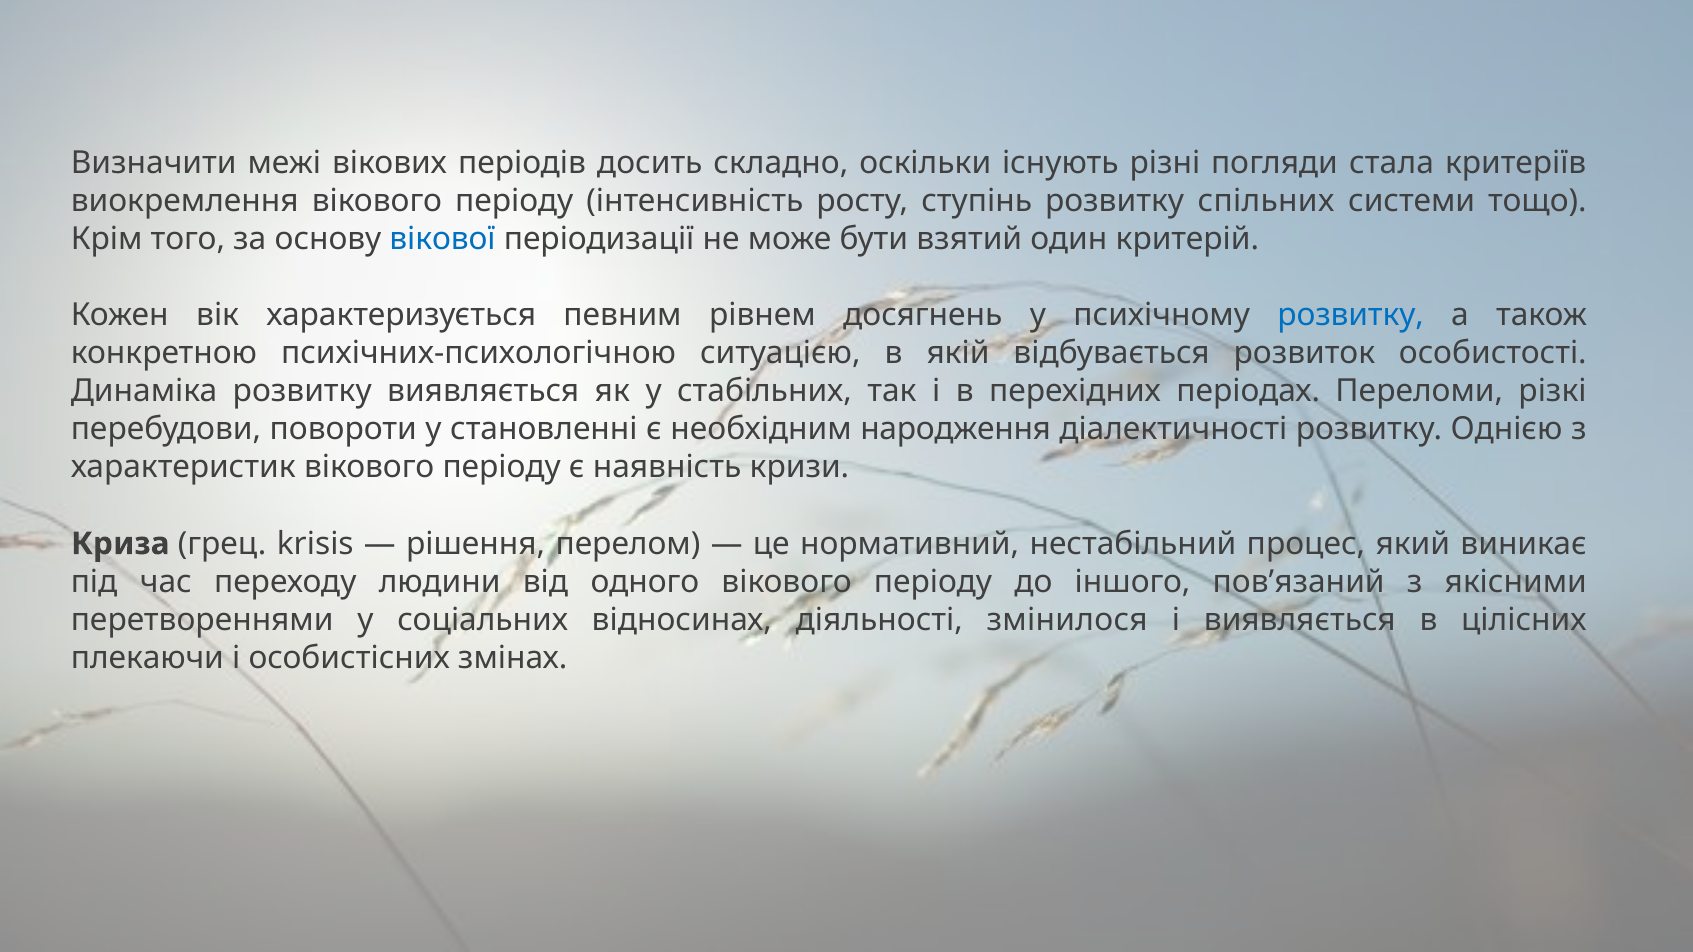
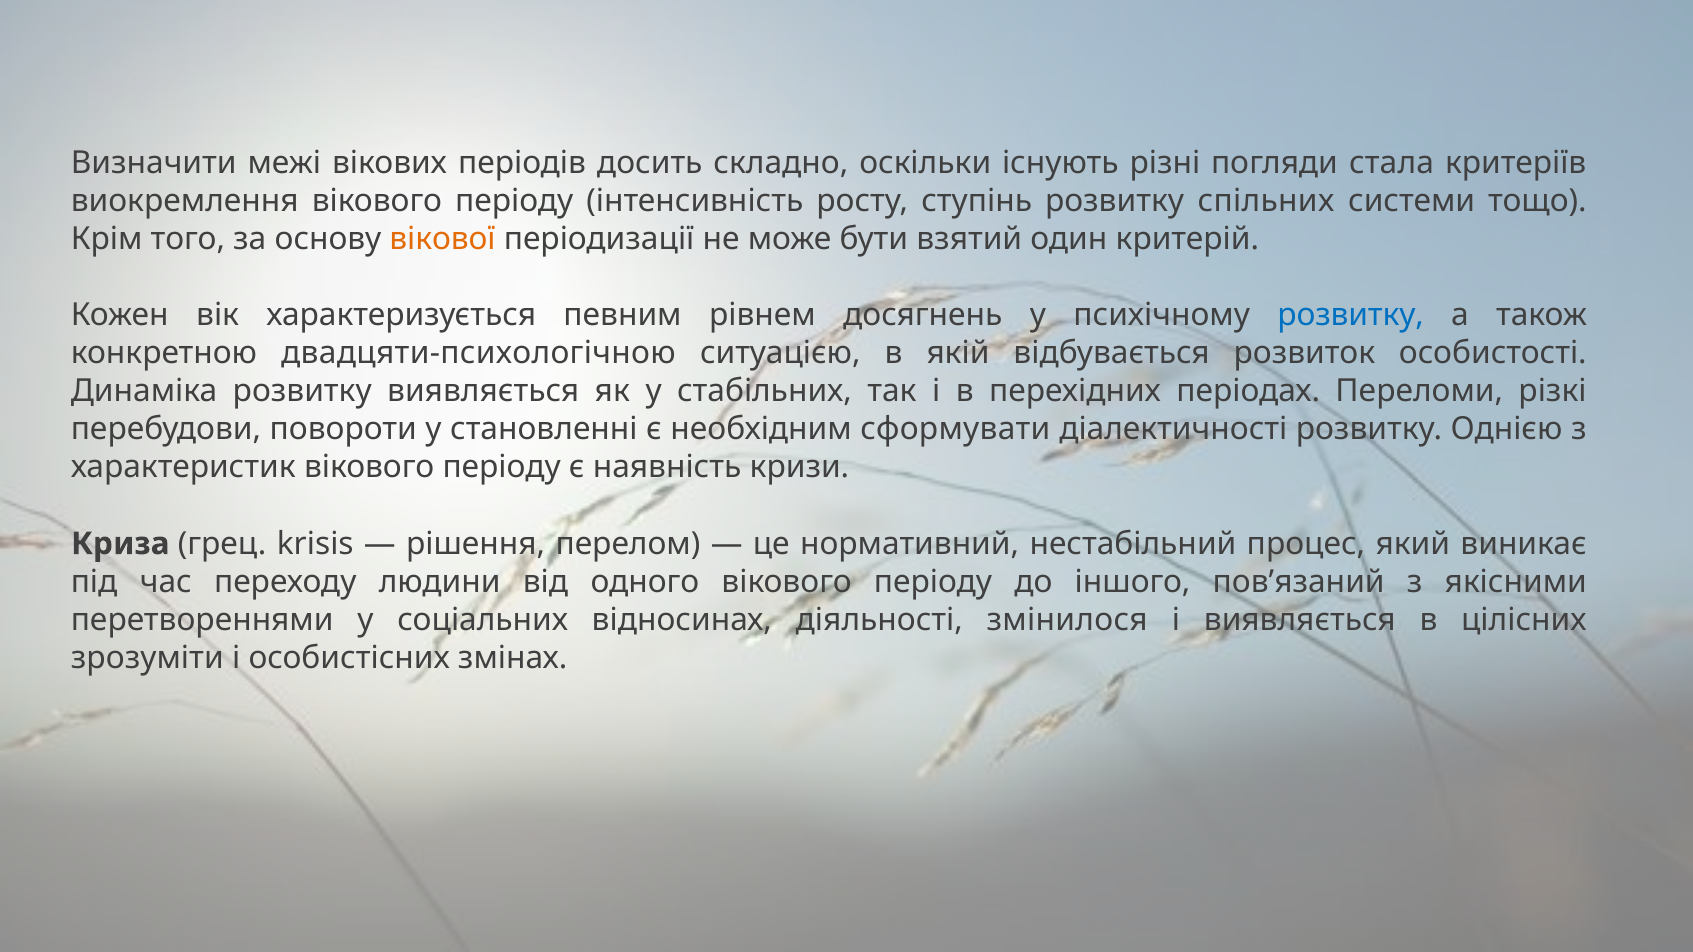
вікової colour: blue -> orange
психічних-психологічною: психічних-психологічною -> двадцяти-психологічною
народження: народження -> сформувати
плекаючи: плекаючи -> зрозуміти
